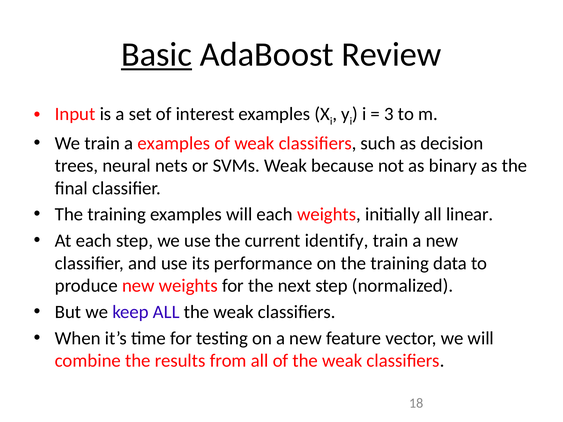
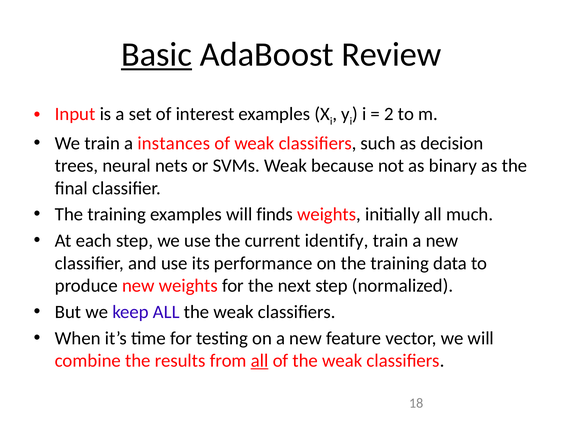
3: 3 -> 2
a examples: examples -> instances
will each: each -> finds
linear: linear -> much
all at (260, 361) underline: none -> present
